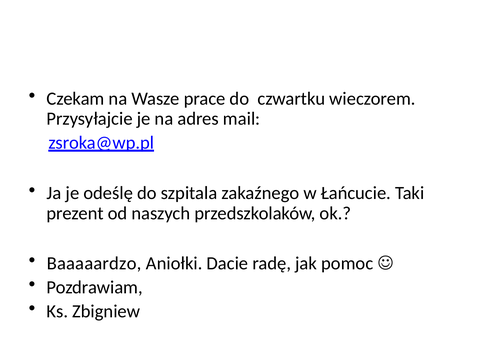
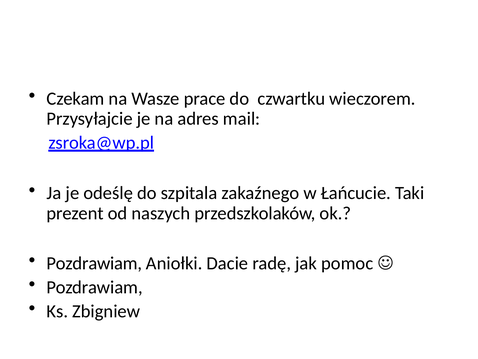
Baaaaardzo at (94, 263): Baaaaardzo -> Pozdrawiam
